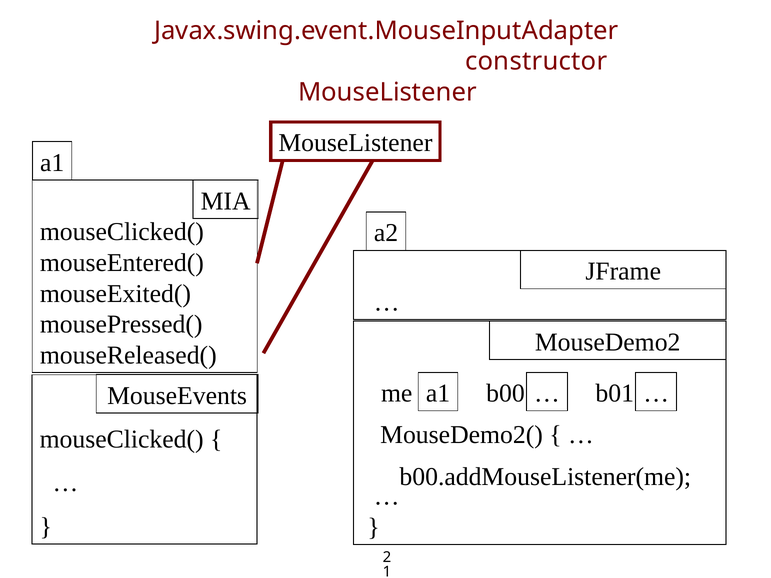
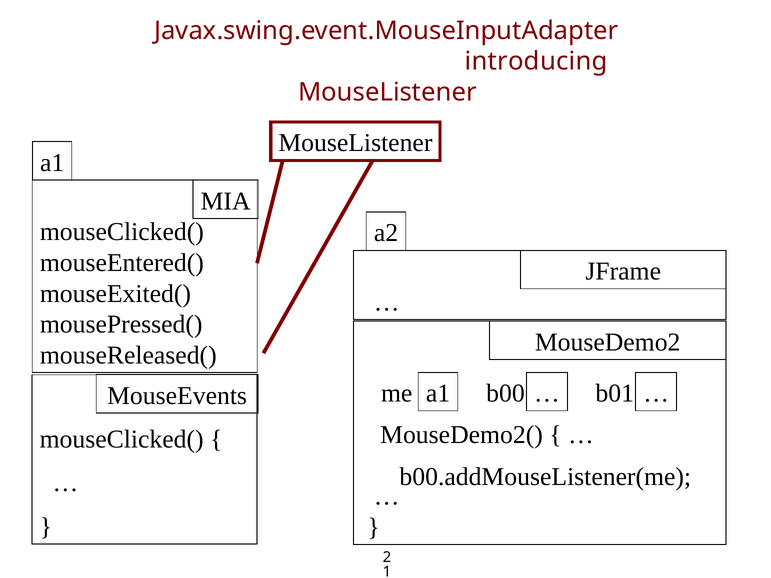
constructor: constructor -> introducing
